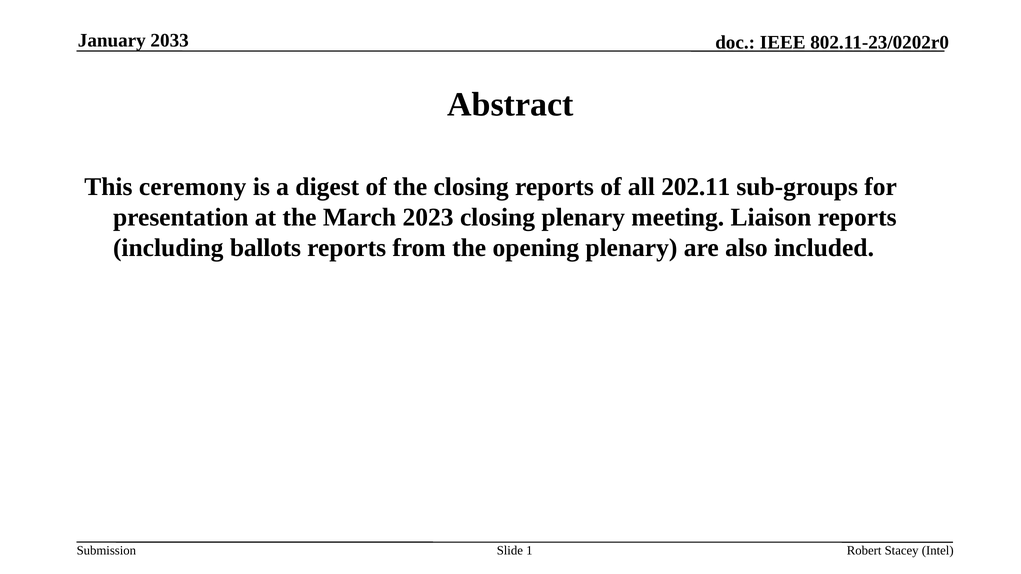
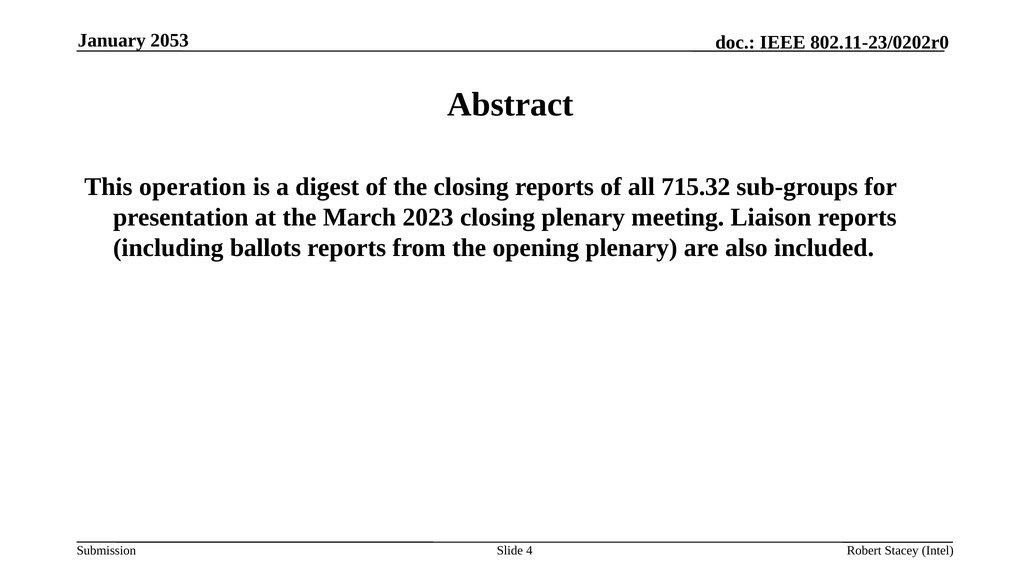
2033: 2033 -> 2053
ceremony: ceremony -> operation
202.11: 202.11 -> 715.32
1: 1 -> 4
